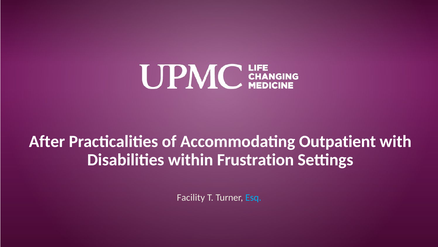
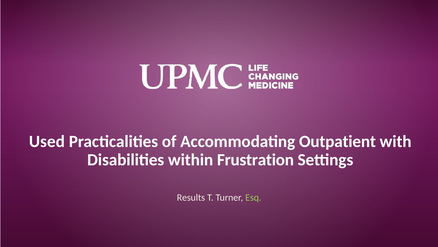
After: After -> Used
Facility: Facility -> Results
Esq colour: light blue -> light green
